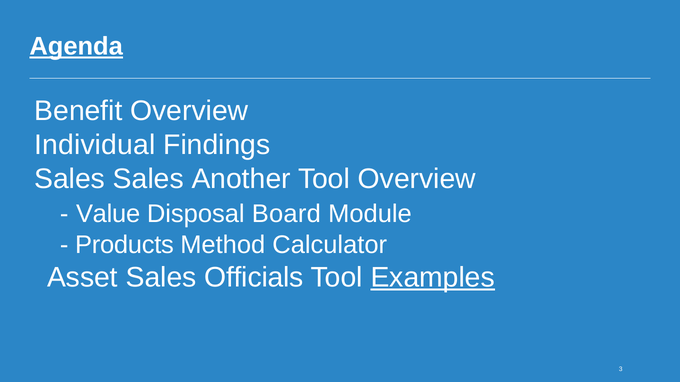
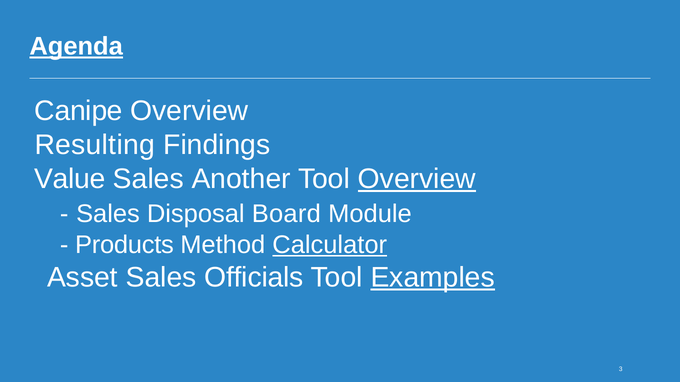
Benefit: Benefit -> Canipe
Individual: Individual -> Resulting
Sales at (70, 179): Sales -> Value
Overview at (417, 179) underline: none -> present
Value at (108, 214): Value -> Sales
Calculator underline: none -> present
